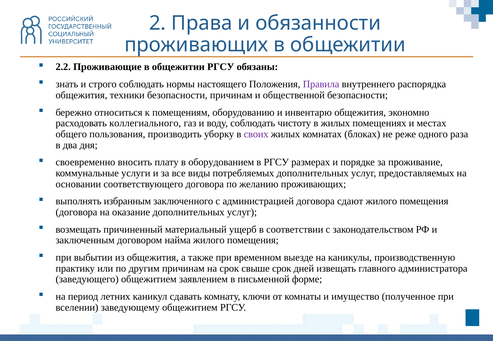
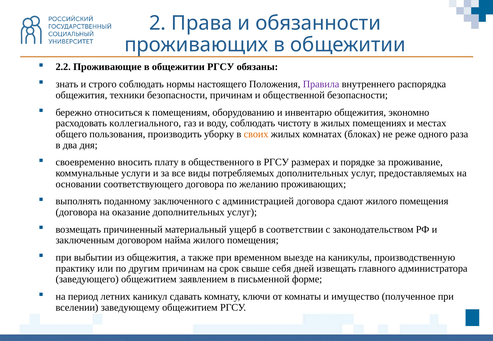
своих colour: purple -> orange
оборудованием: оборудованием -> общественного
избранным: избранным -> поданному
свыше срок: срок -> себя
